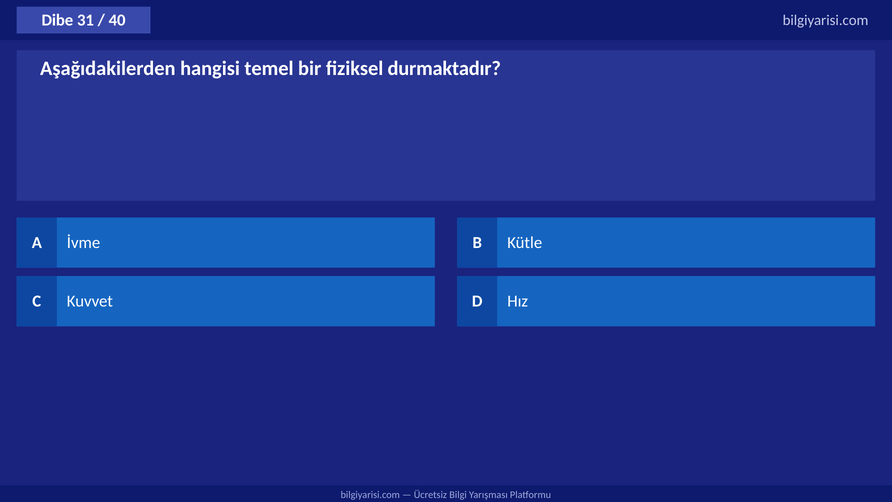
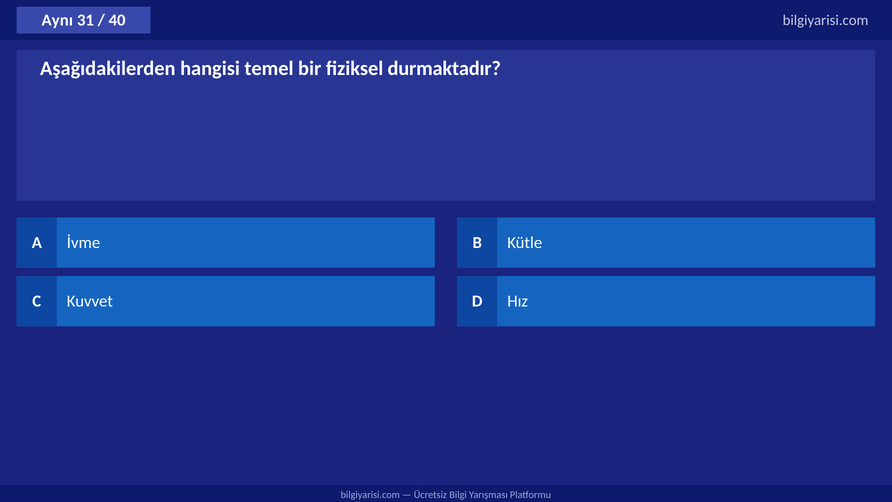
Dibe: Dibe -> Aynı
